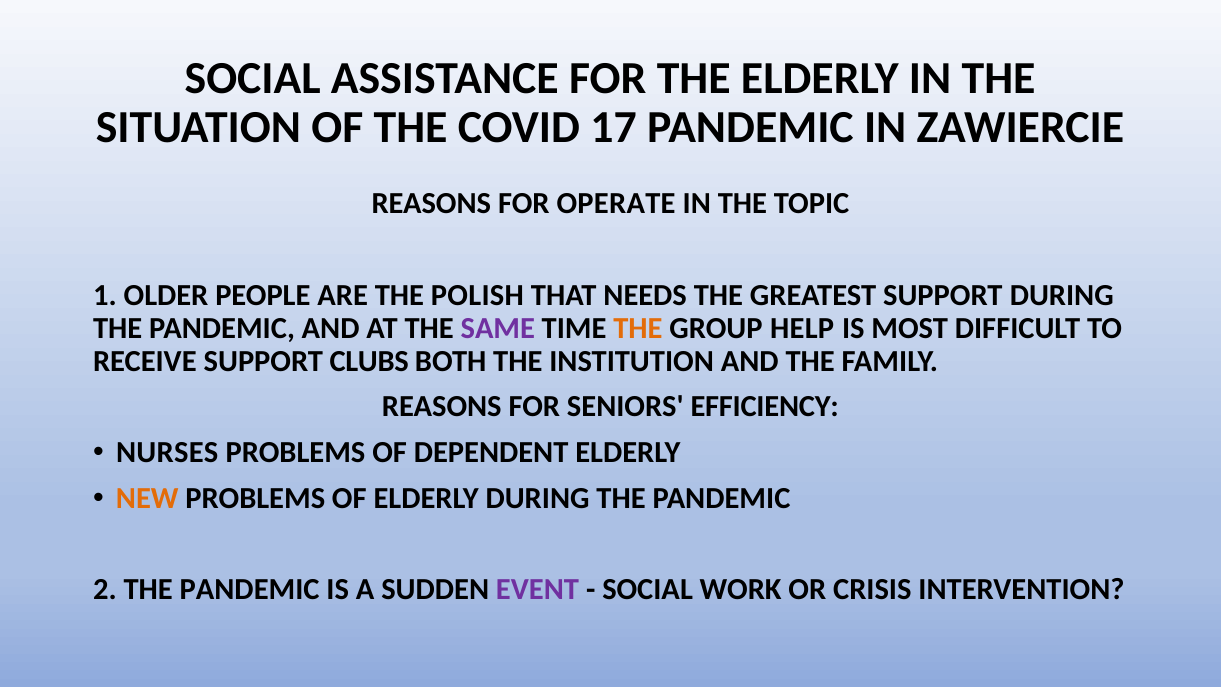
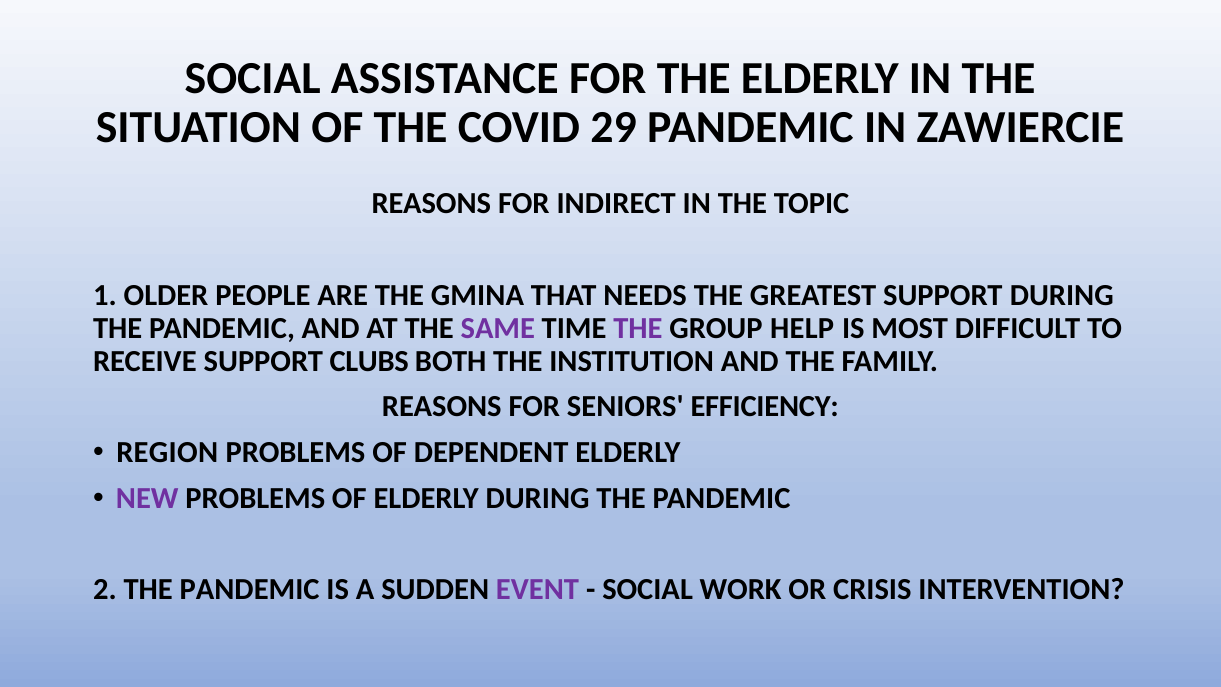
17: 17 -> 29
OPERATE: OPERATE -> INDIRECT
POLISH: POLISH -> GMINA
THE at (638, 328) colour: orange -> purple
NURSES: NURSES -> REGION
NEW colour: orange -> purple
